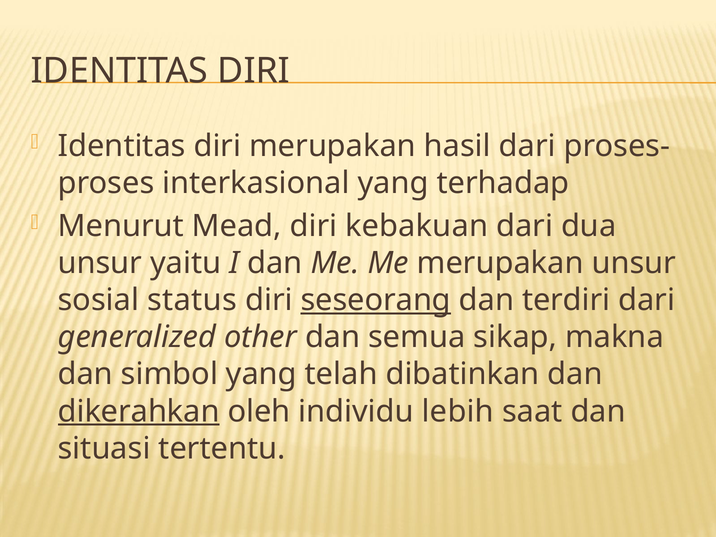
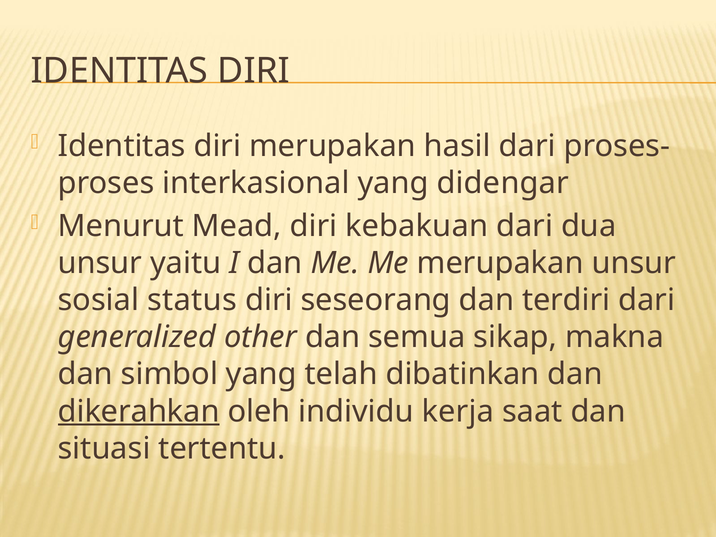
terhadap: terhadap -> didengar
seseorang underline: present -> none
lebih: lebih -> kerja
